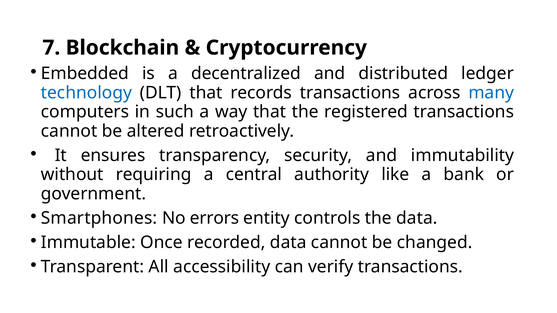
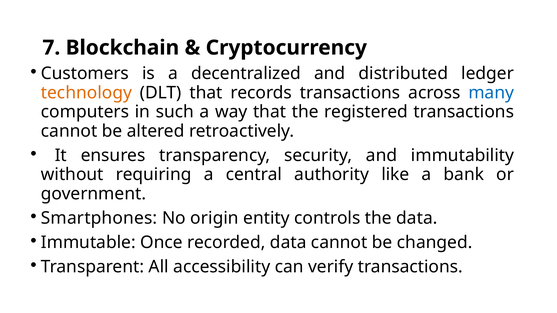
Embedded: Embedded -> Customers
technology colour: blue -> orange
errors: errors -> origin
